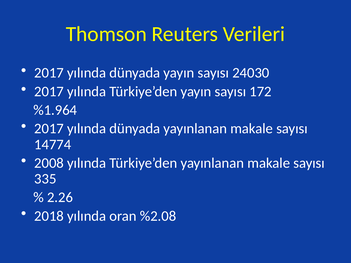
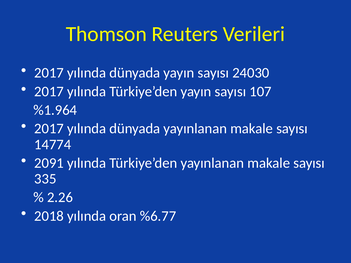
172: 172 -> 107
2008: 2008 -> 2091
%2.08: %2.08 -> %6.77
